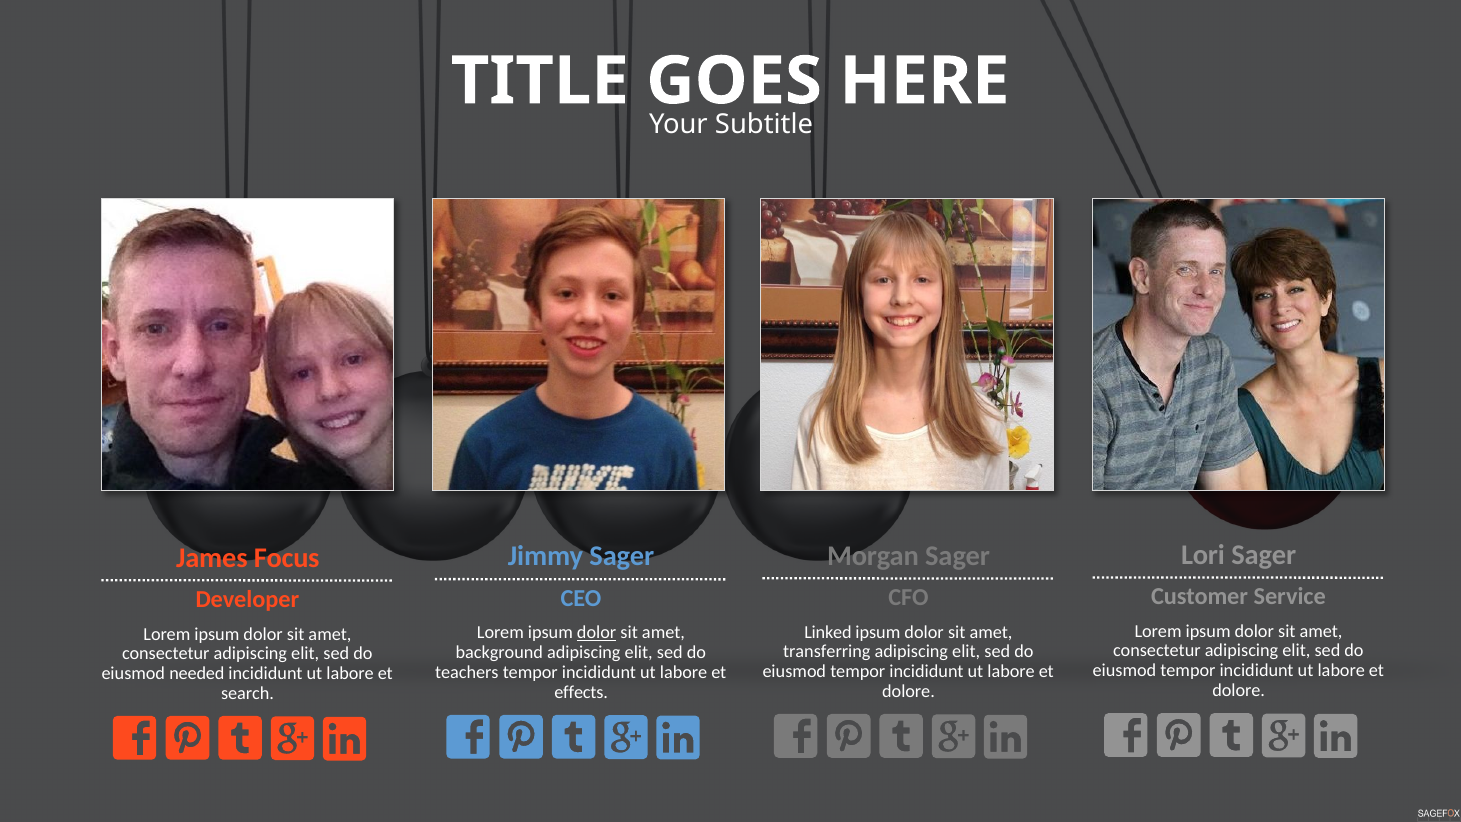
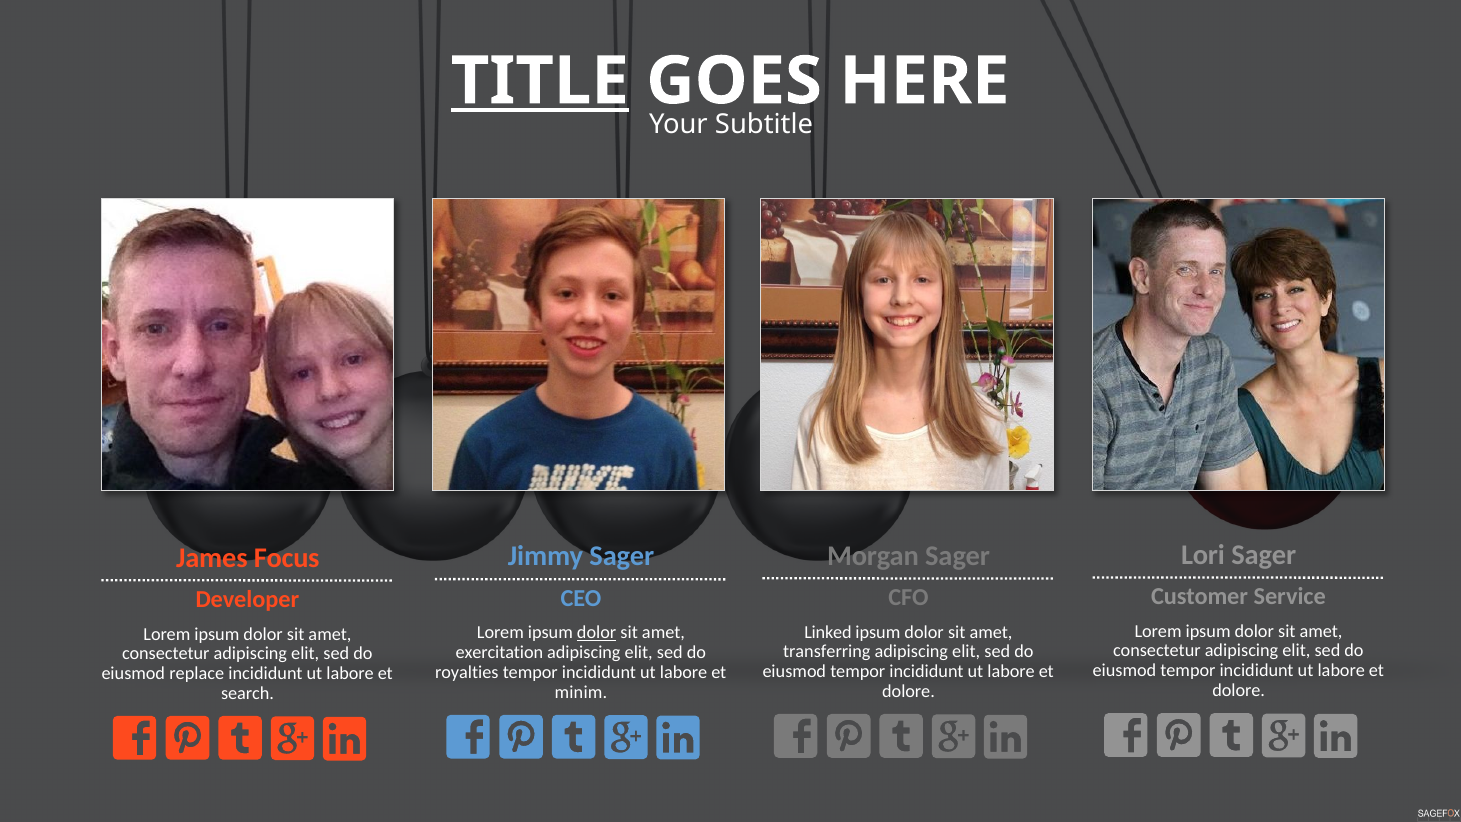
TITLE underline: none -> present
background: background -> exercitation
teachers: teachers -> royalties
needed: needed -> replace
effects: effects -> minim
